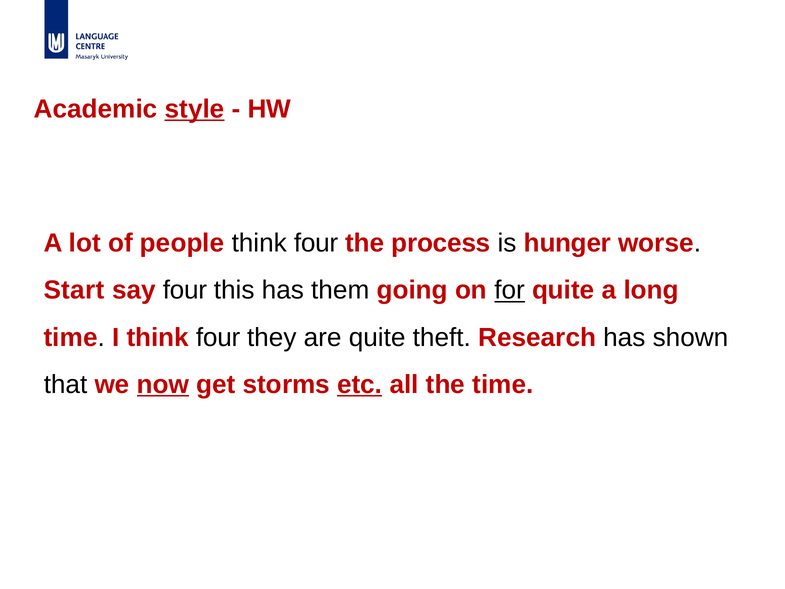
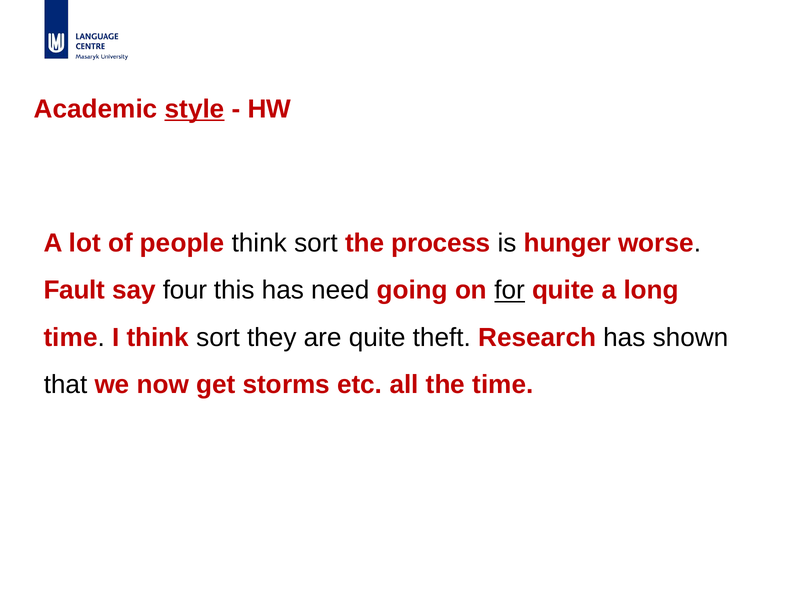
people think four: four -> sort
Start: Start -> Fault
them: them -> need
I think four: four -> sort
now underline: present -> none
etc underline: present -> none
